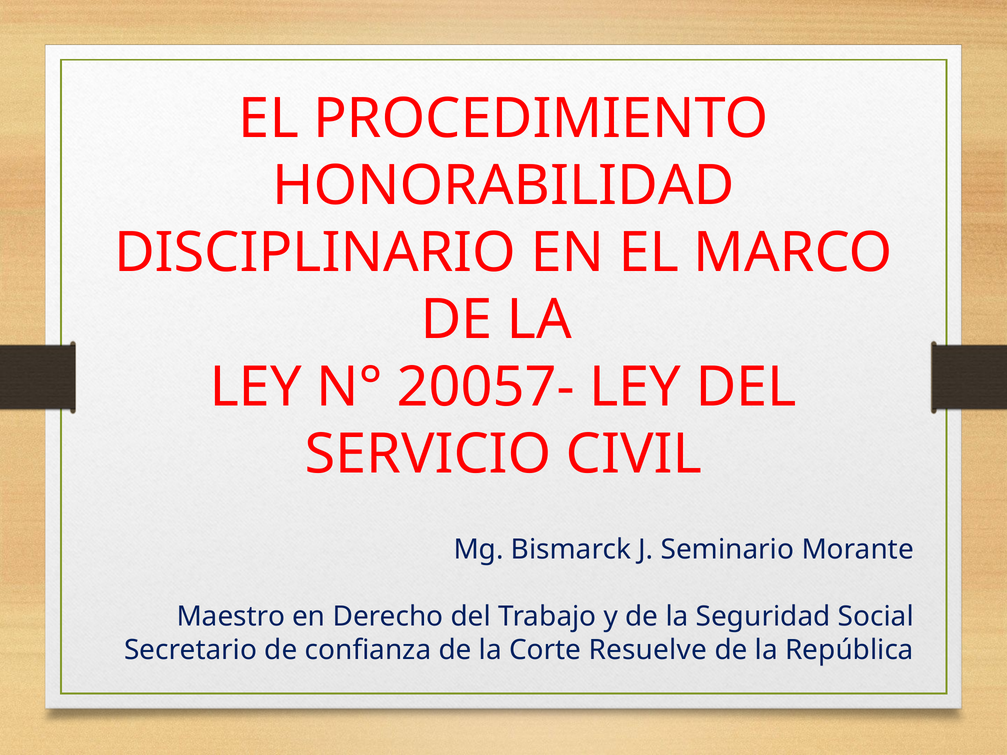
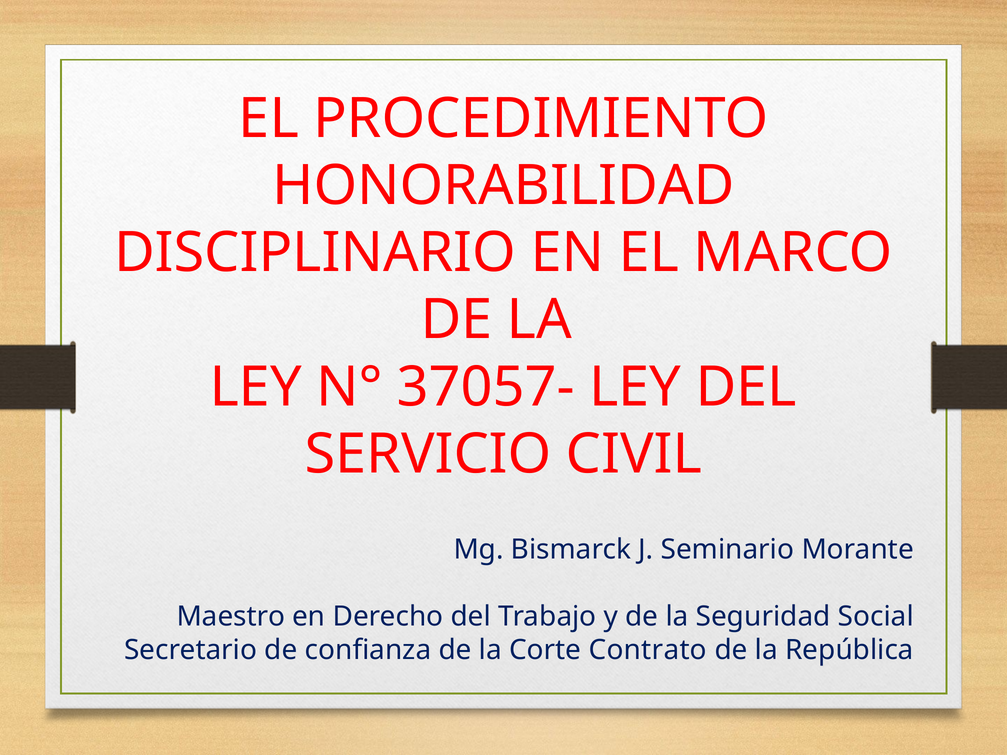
20057-: 20057- -> 37057-
Resuelve: Resuelve -> Contrato
